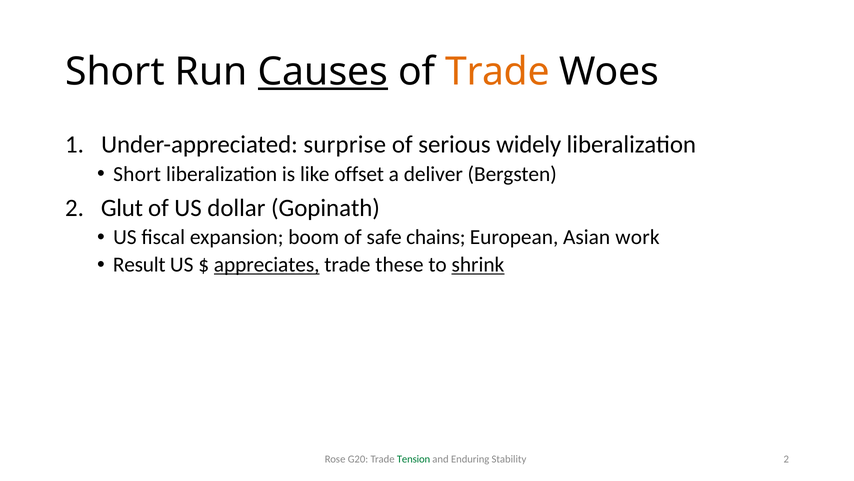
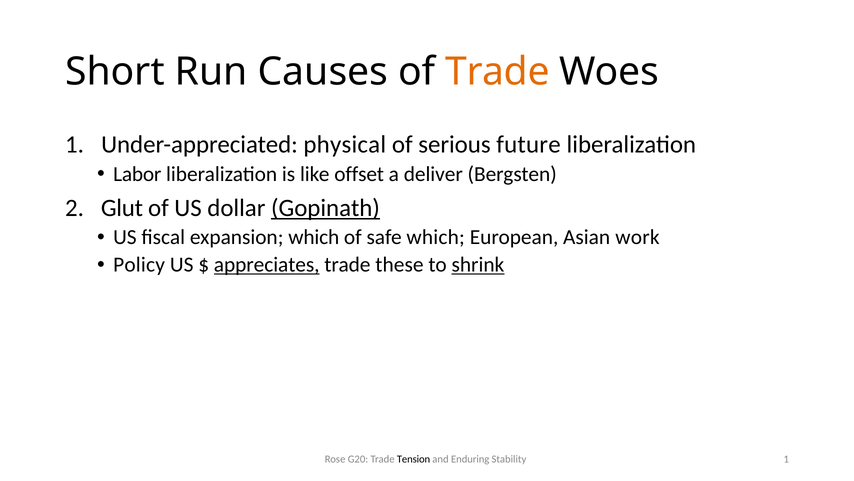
Causes underline: present -> none
surprise: surprise -> physical
widely: widely -> future
Short at (137, 174): Short -> Labor
Gopinath underline: none -> present
expansion boom: boom -> which
safe chains: chains -> which
Result: Result -> Policy
Tension colour: green -> black
Stability 2: 2 -> 1
